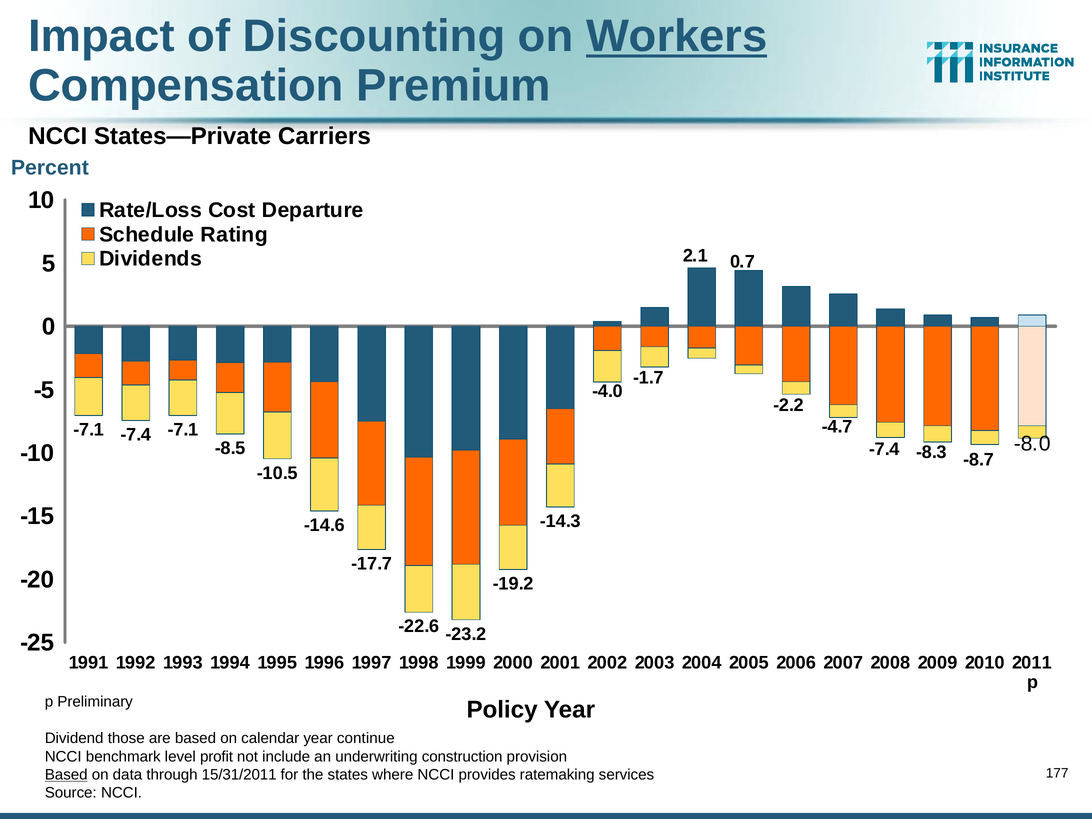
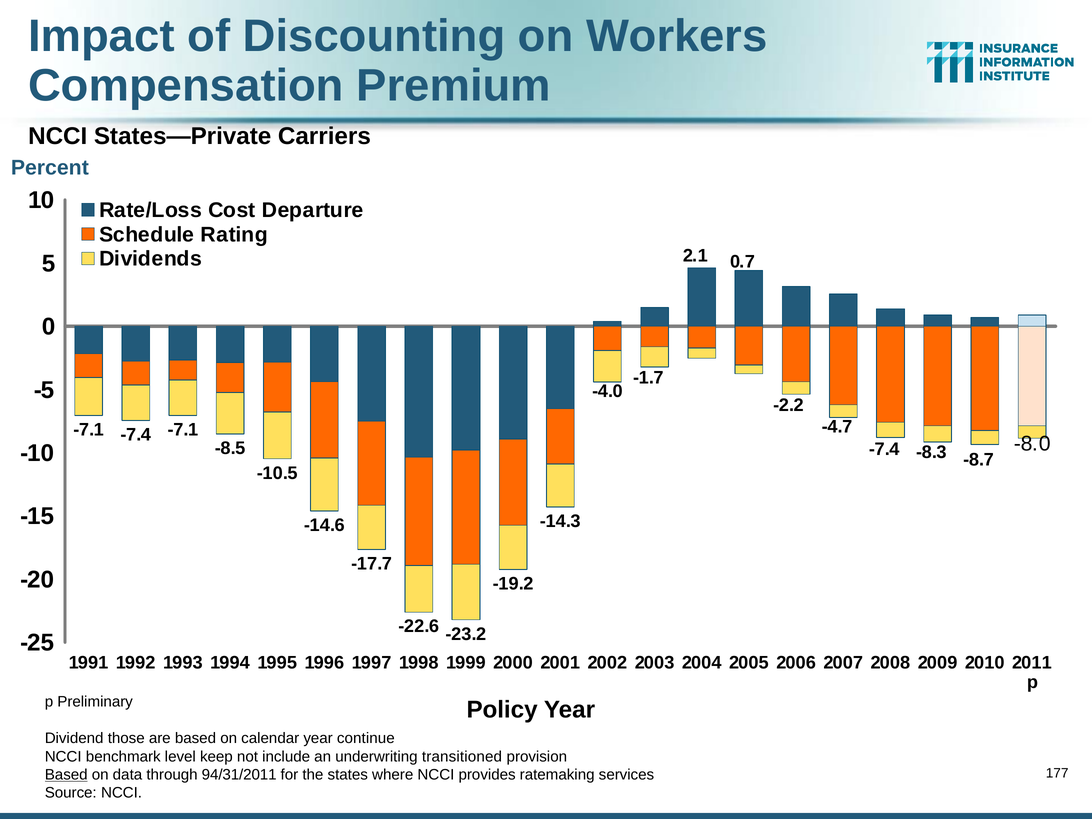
Workers underline: present -> none
profit: profit -> keep
construction: construction -> transitioned
15/31/2011: 15/31/2011 -> 94/31/2011
